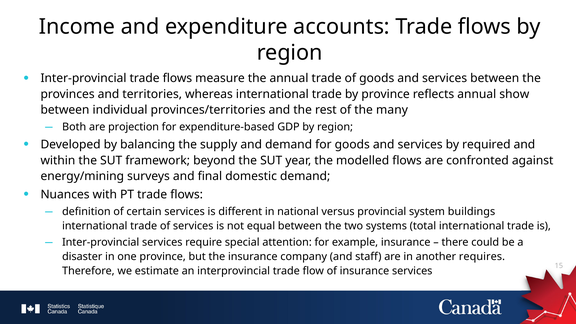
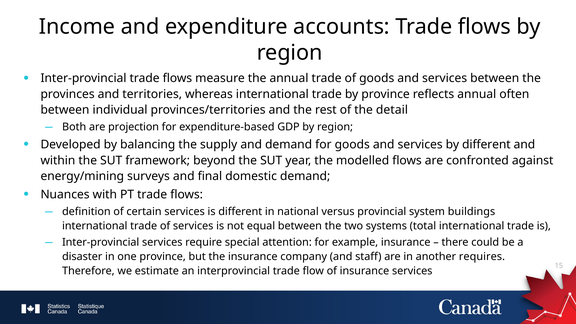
show: show -> often
many: many -> detail
by required: required -> different
